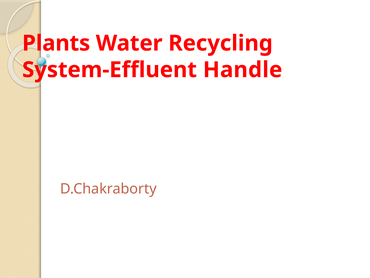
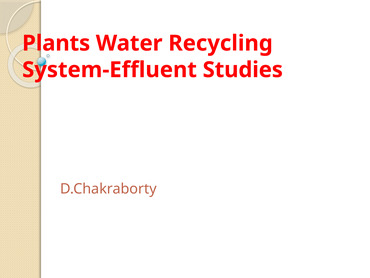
Handle: Handle -> Studies
